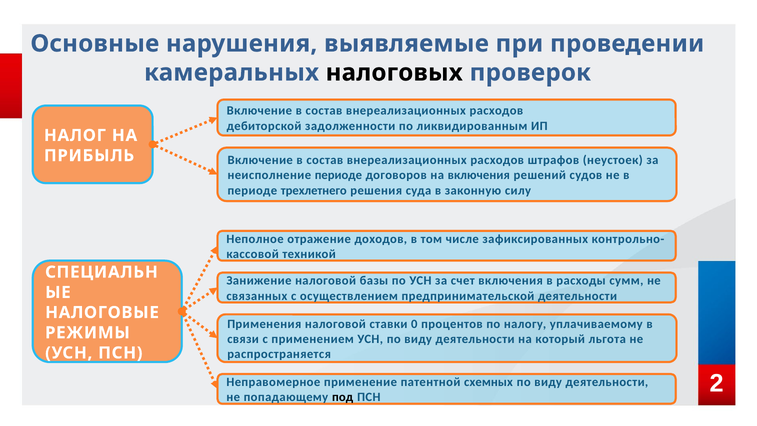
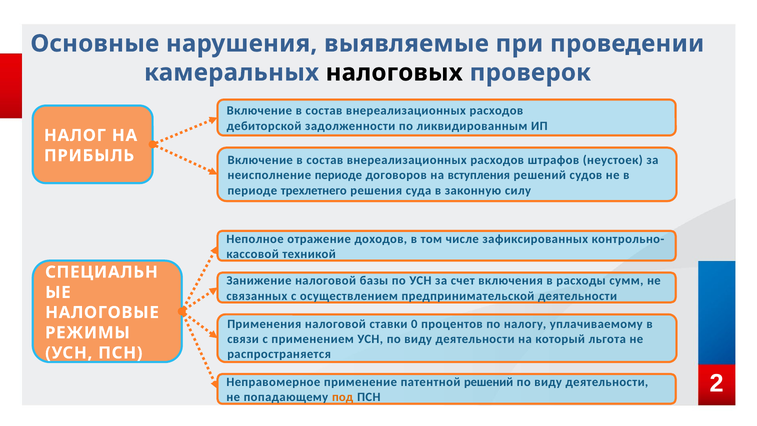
на включения: включения -> вступления
патентной схемных: схемных -> решений
под colour: black -> orange
